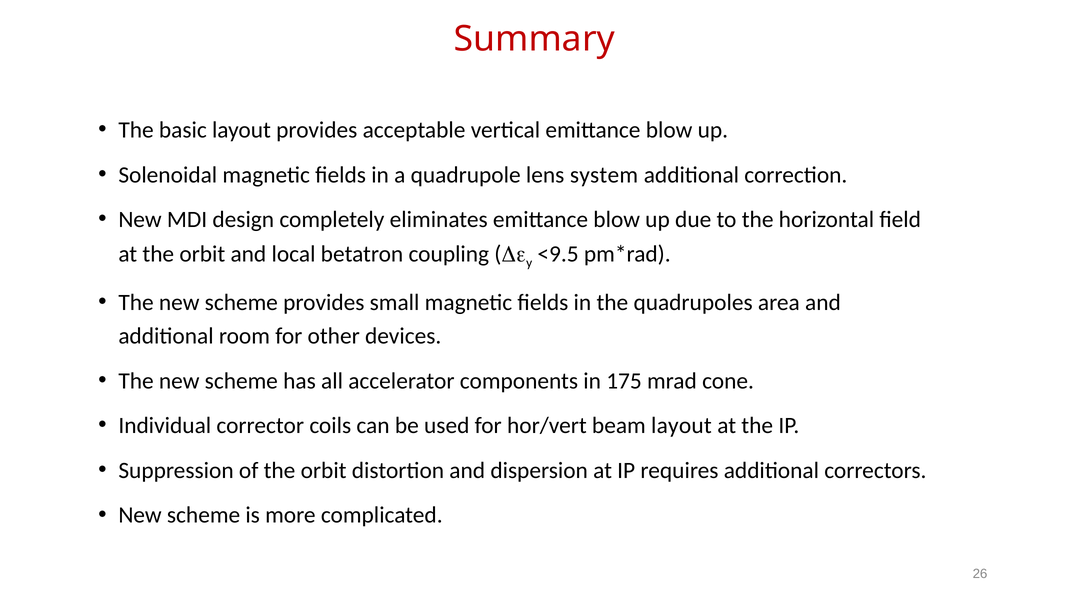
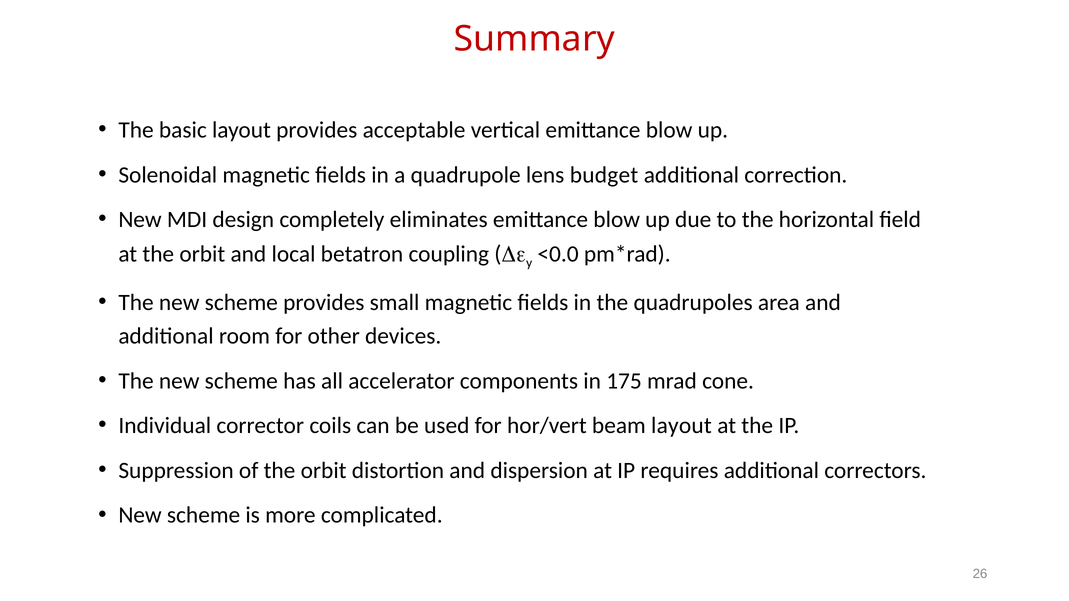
system: system -> budget
<9.5: <9.5 -> <0.0
